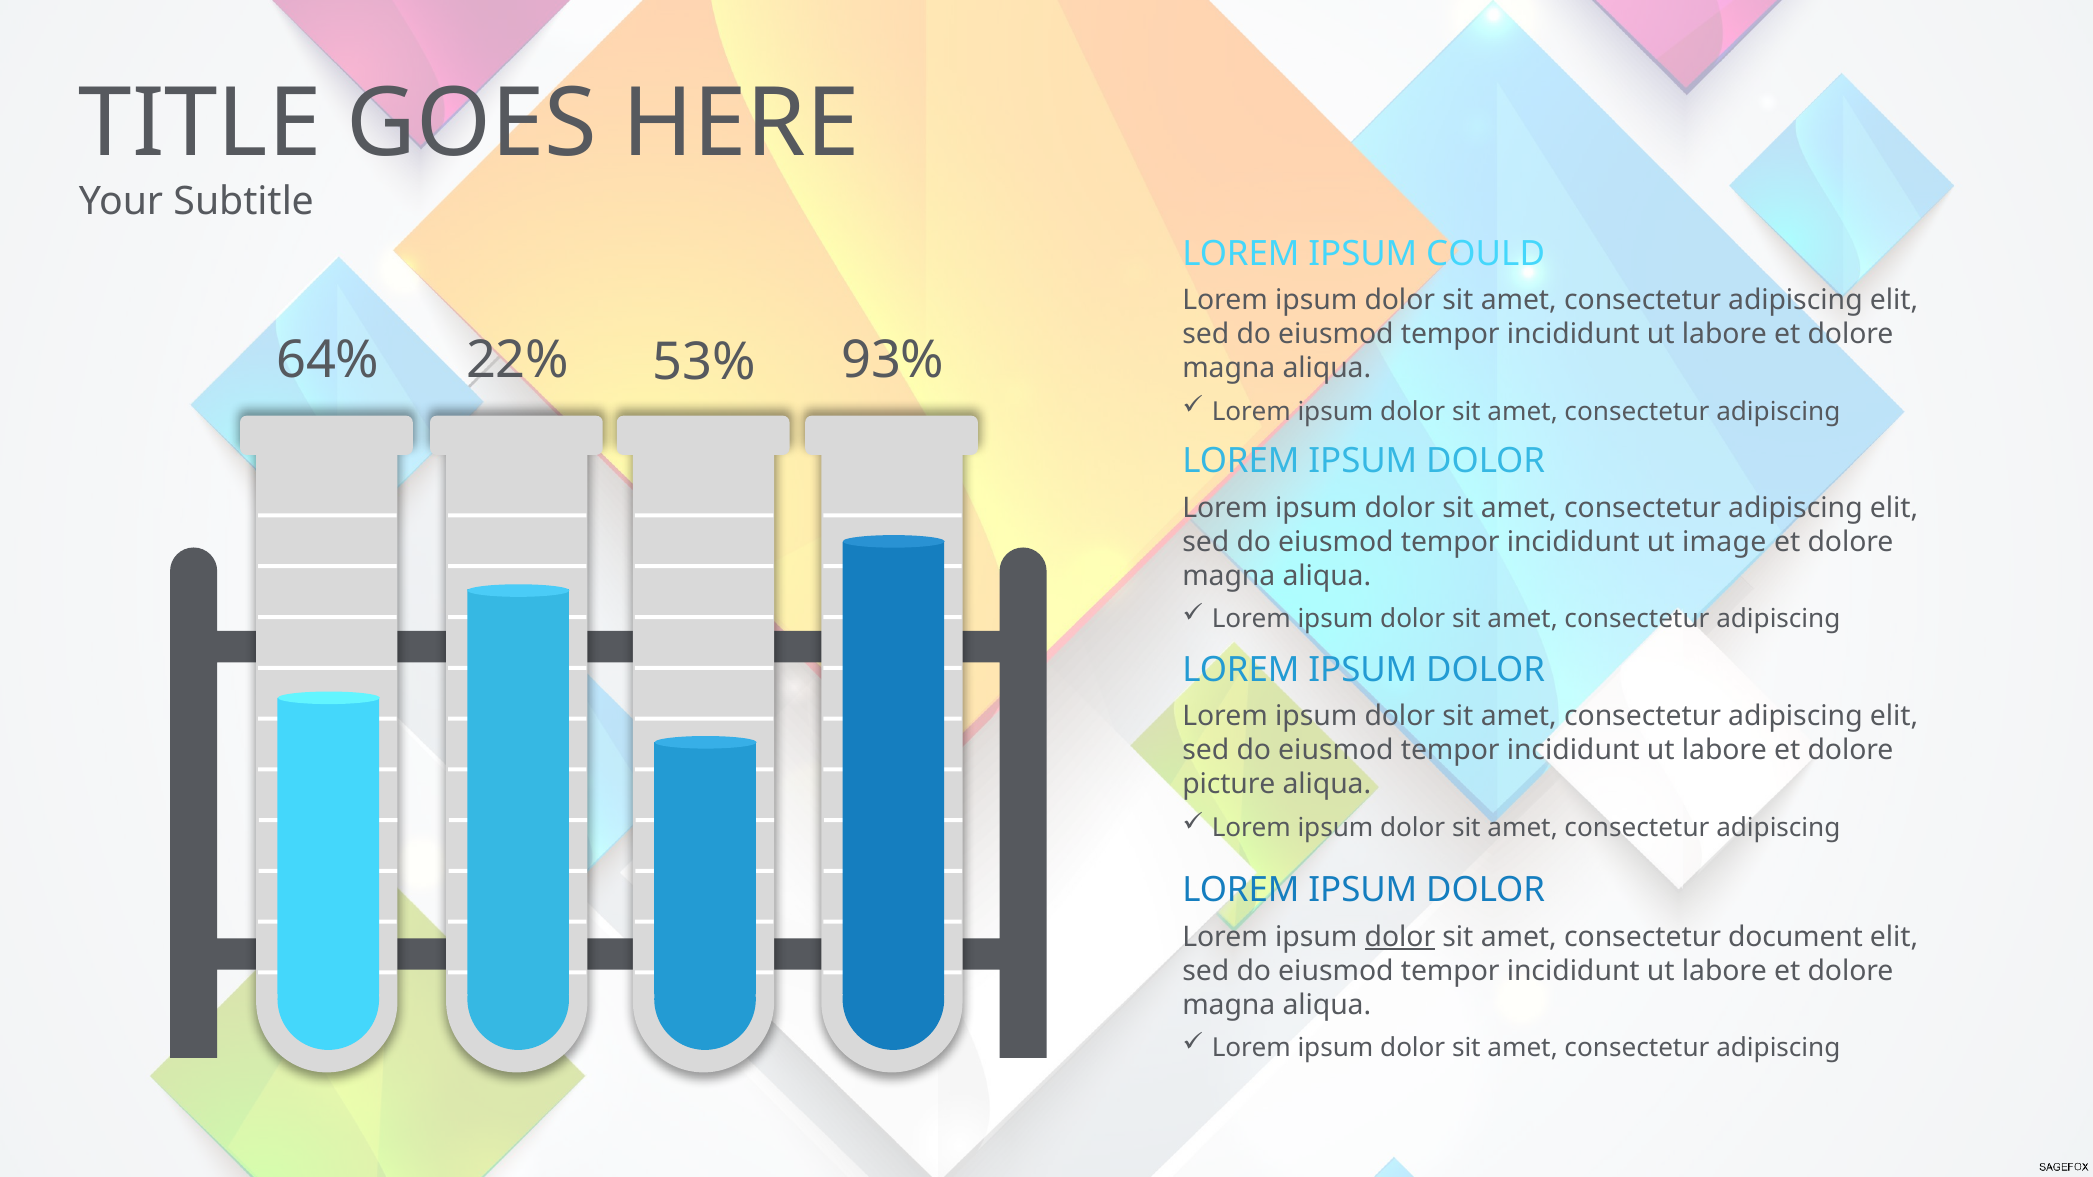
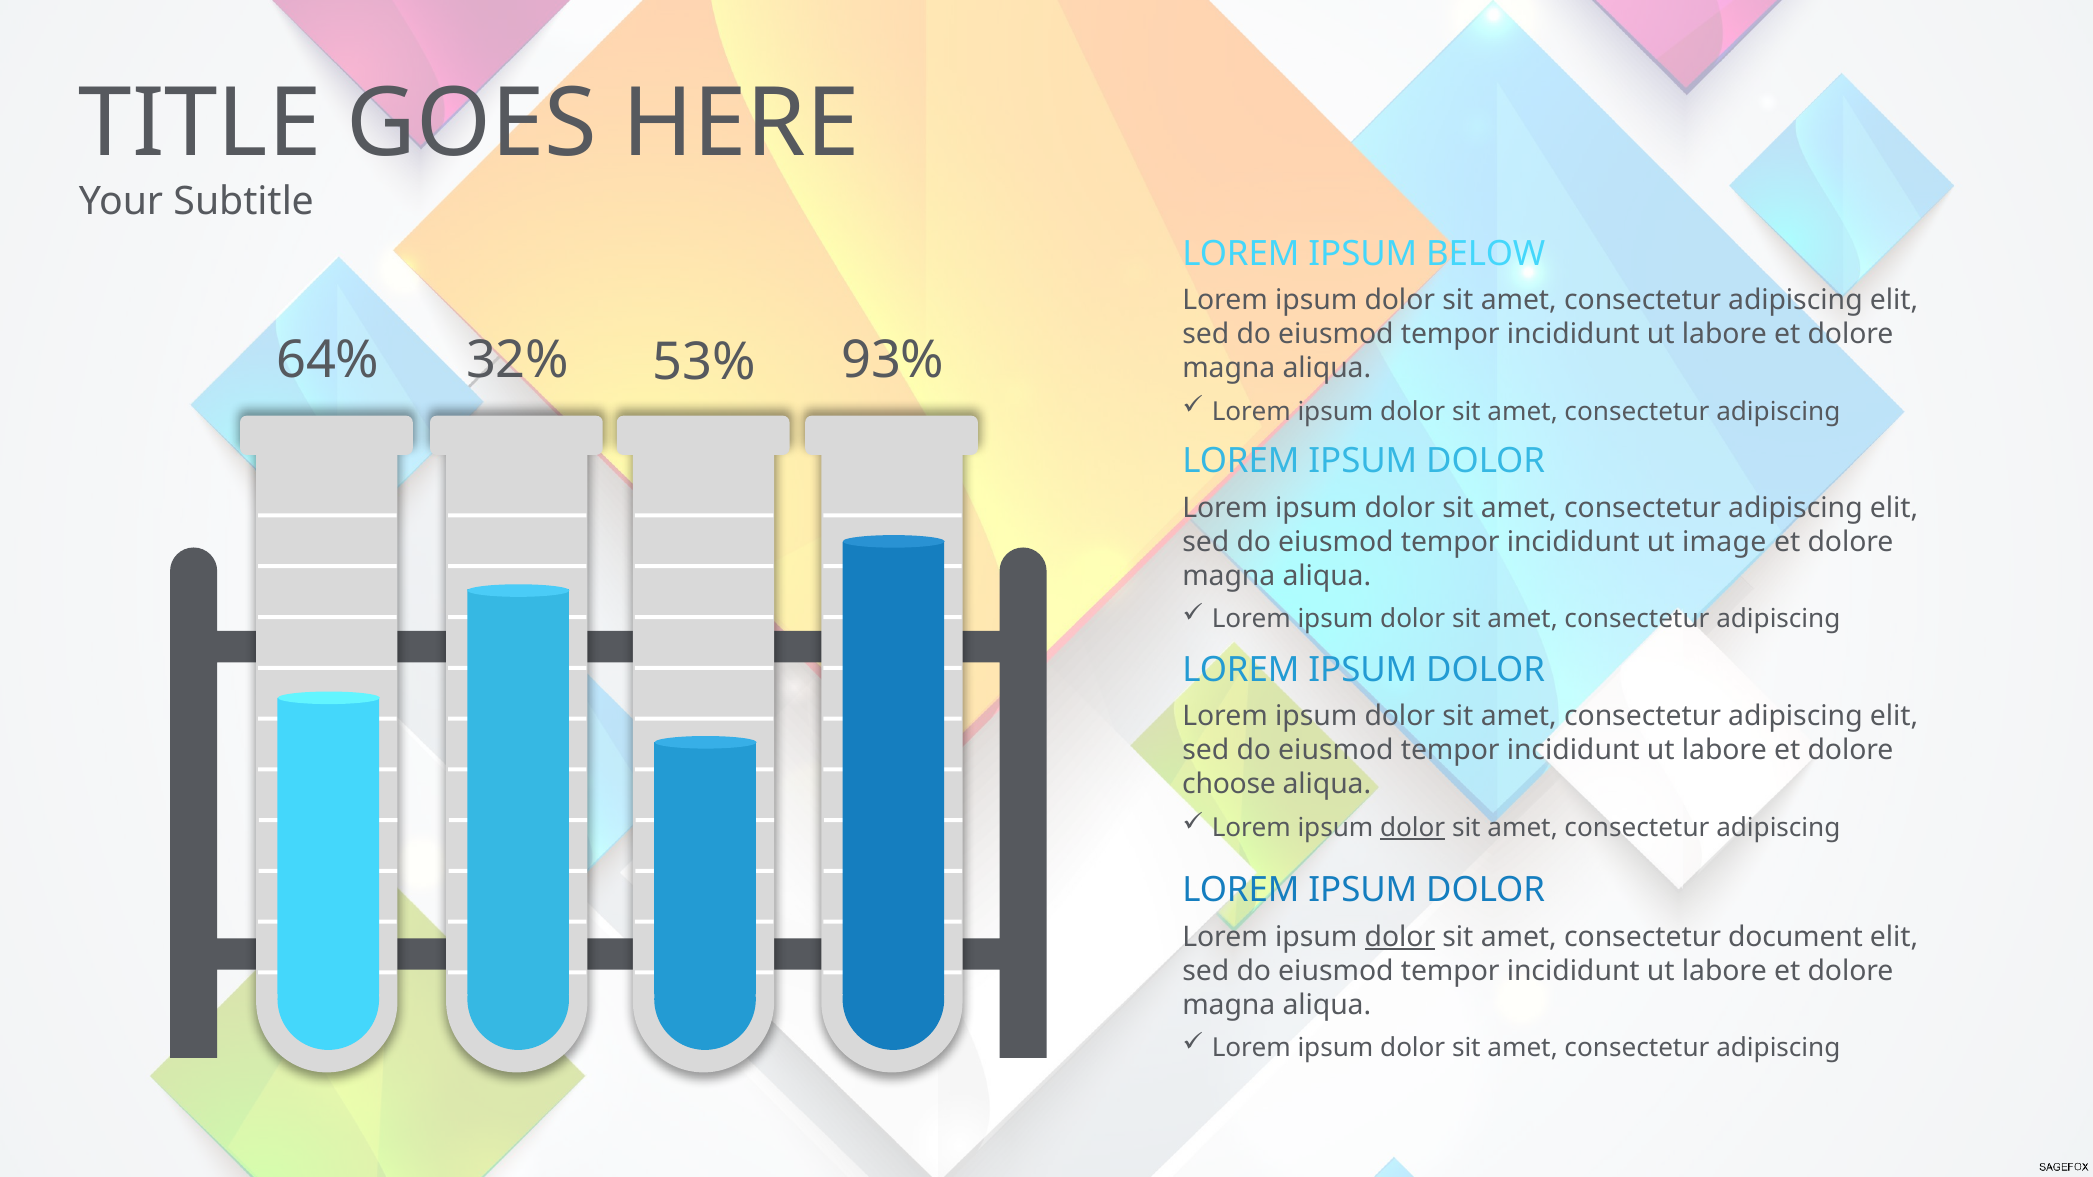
COULD: COULD -> BELOW
22%: 22% -> 32%
picture: picture -> choose
dolor at (1413, 828) underline: none -> present
